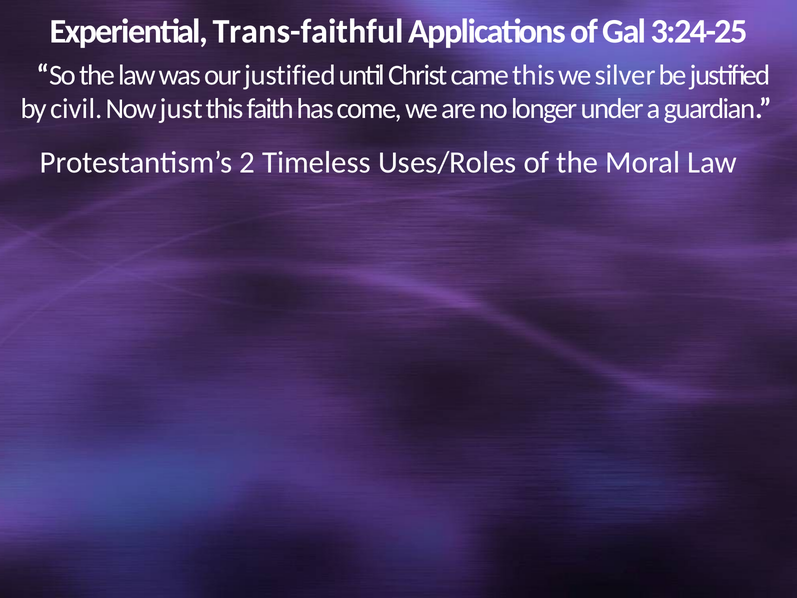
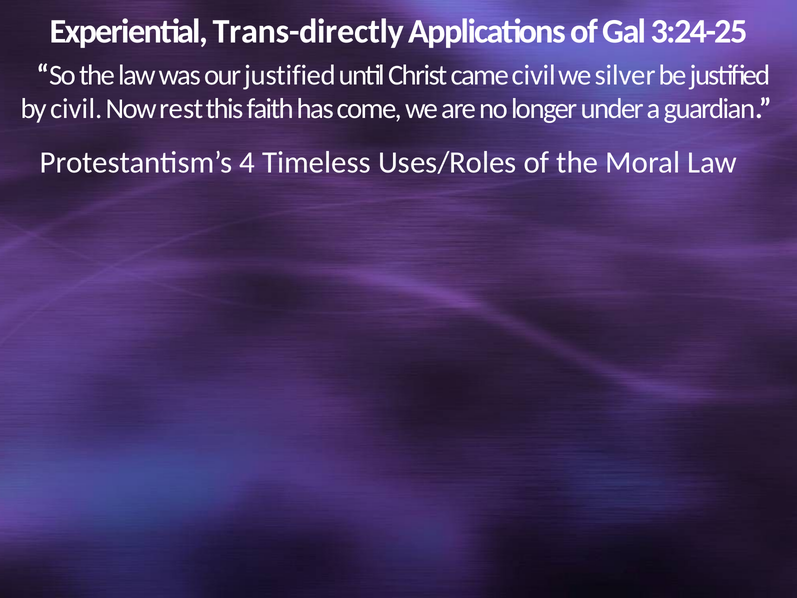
Trans-faithful: Trans-faithful -> Trans-directly
came this: this -> civil
just: just -> rest
2: 2 -> 4
